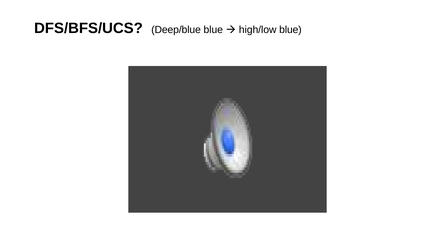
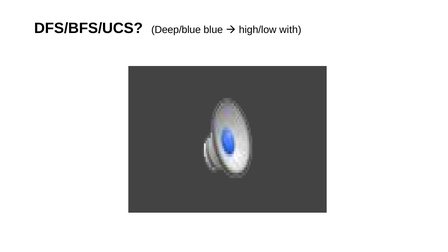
high/low blue: blue -> with
